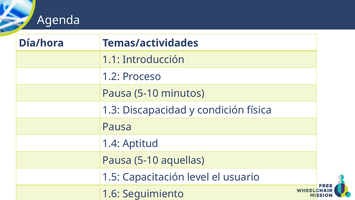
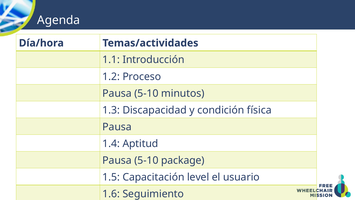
aquellas: aquellas -> package
